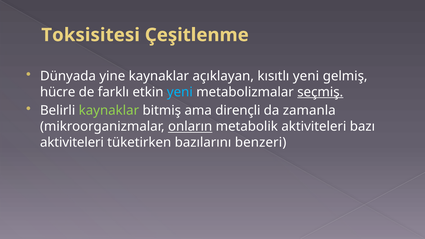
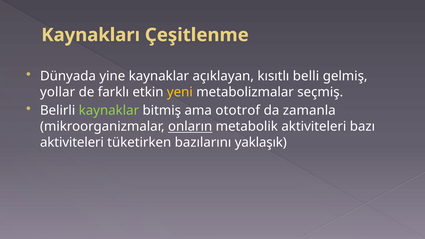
Toksisitesi: Toksisitesi -> Kaynakları
kısıtlı yeni: yeni -> belli
hücre: hücre -> yollar
yeni at (180, 92) colour: light blue -> yellow
seçmiş underline: present -> none
dirençli: dirençli -> ototrof
benzeri: benzeri -> yaklaşık
